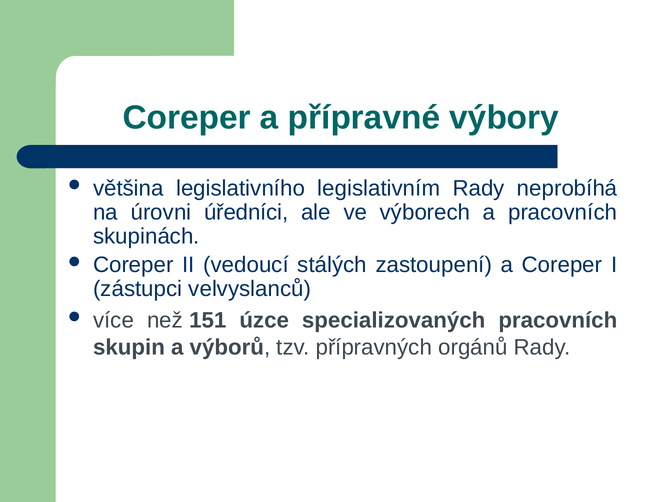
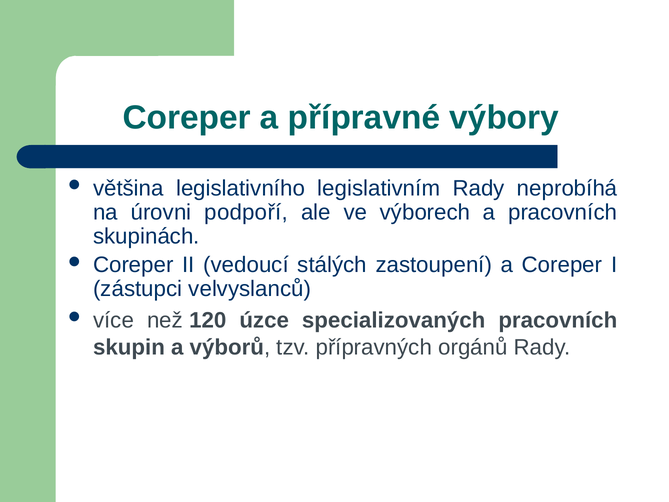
úředníci: úředníci -> podpoří
151: 151 -> 120
